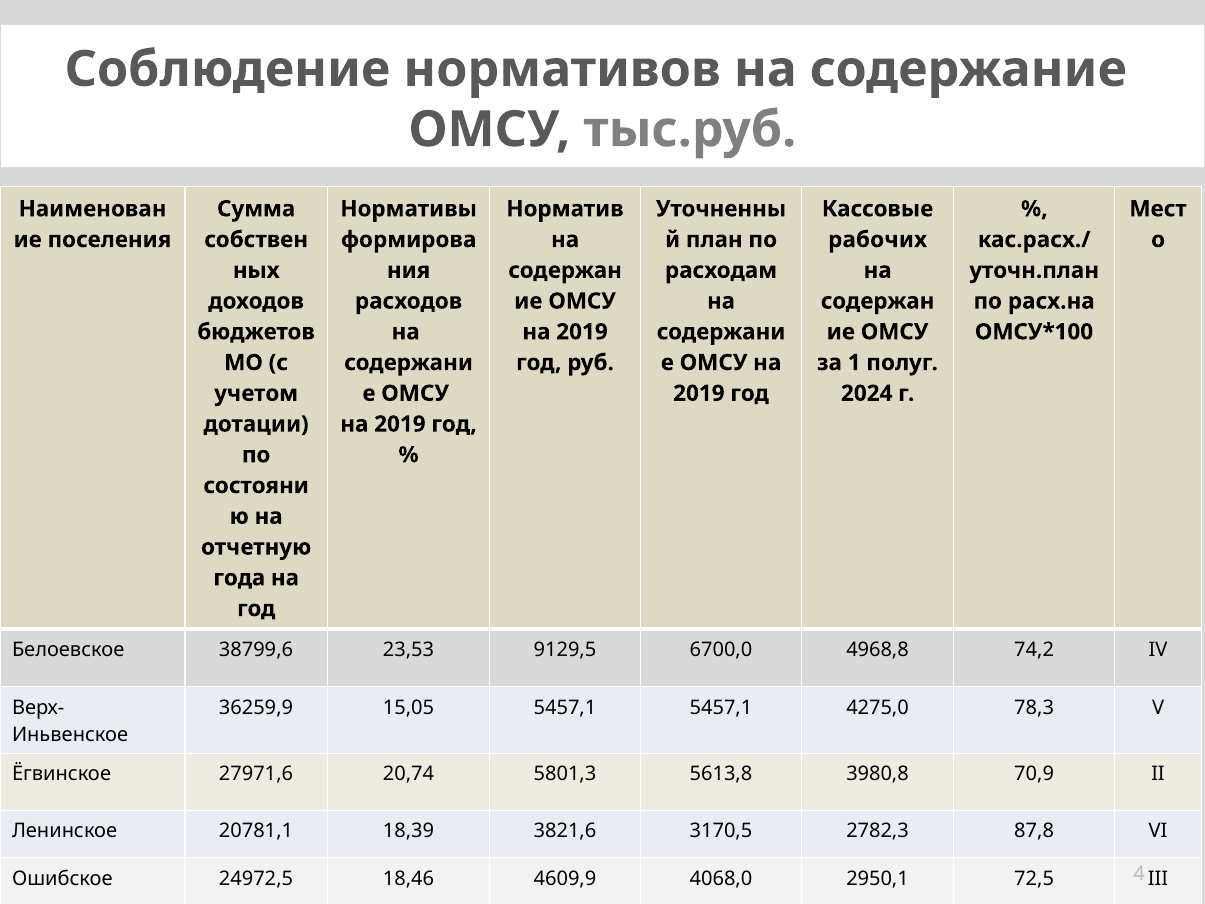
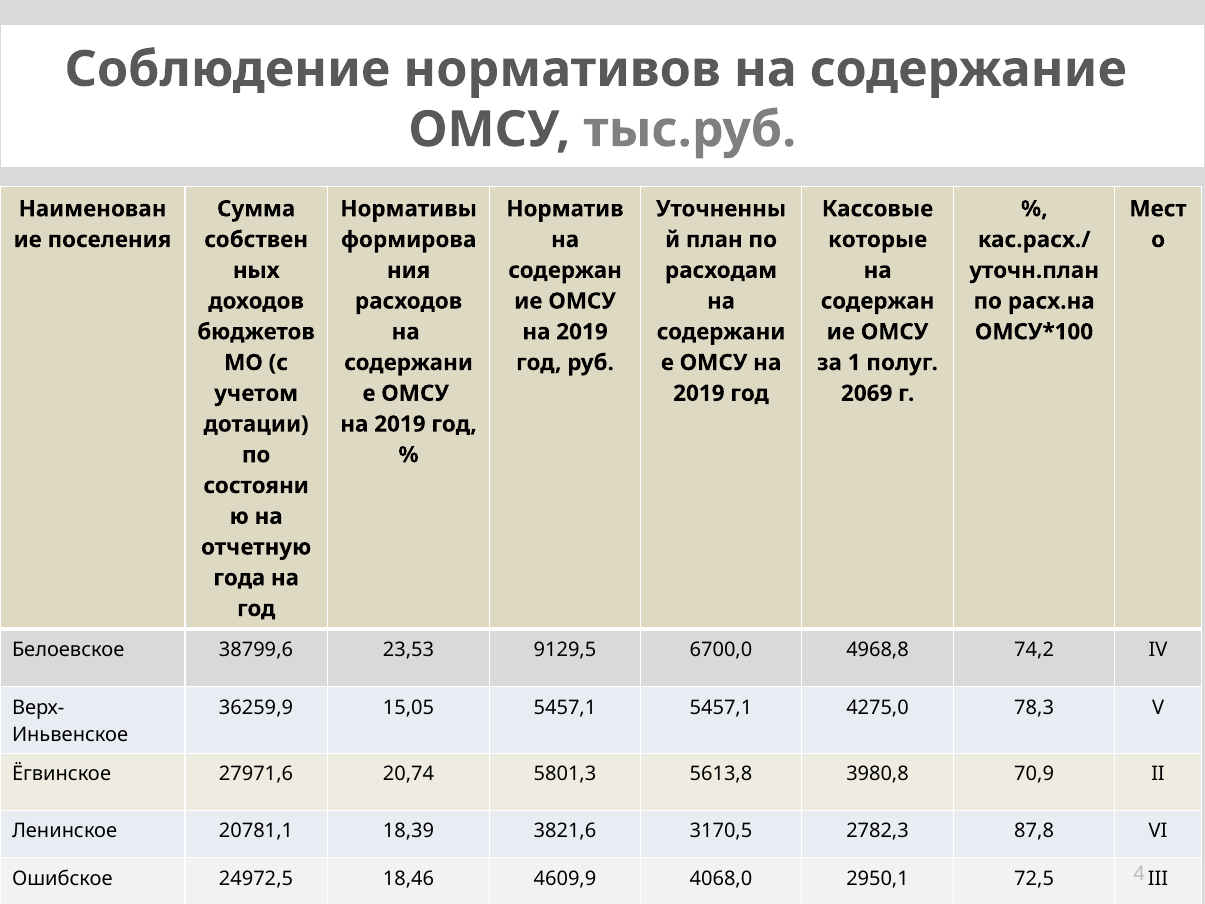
рабочих: рабочих -> которые
2024: 2024 -> 2069
